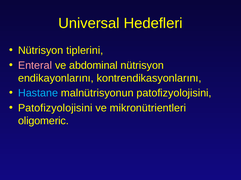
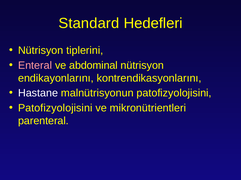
Universal: Universal -> Standard
Hastane colour: light blue -> white
oligomeric: oligomeric -> parenteral
